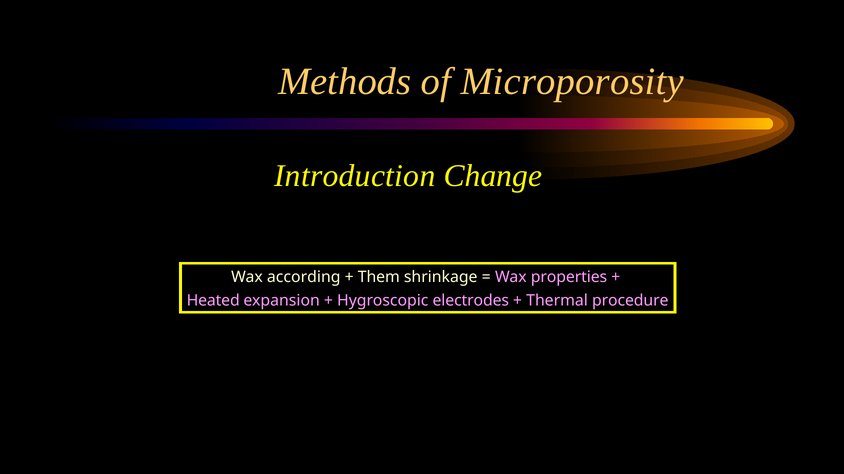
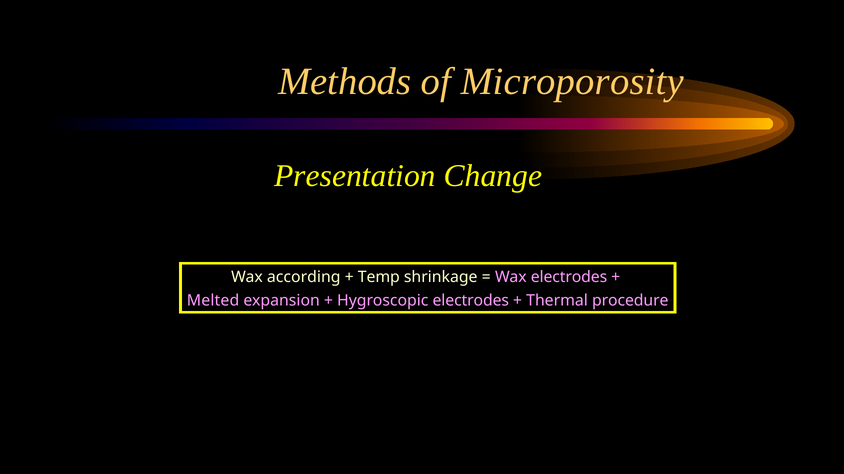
Introduction: Introduction -> Presentation
Them: Them -> Temp
Wax properties: properties -> electrodes
Heated: Heated -> Melted
